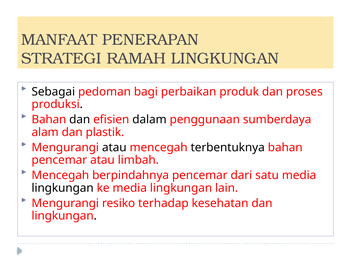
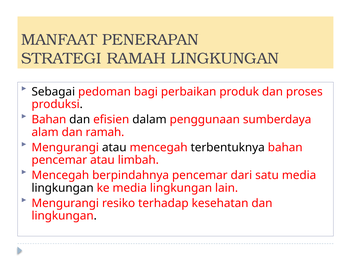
dan plastik: plastik -> ramah
